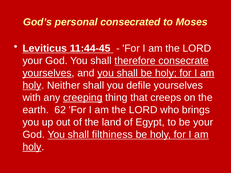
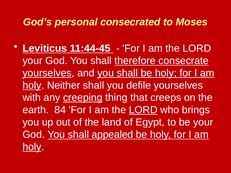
62: 62 -> 84
LORD at (143, 110) underline: none -> present
filthiness: filthiness -> appealed
